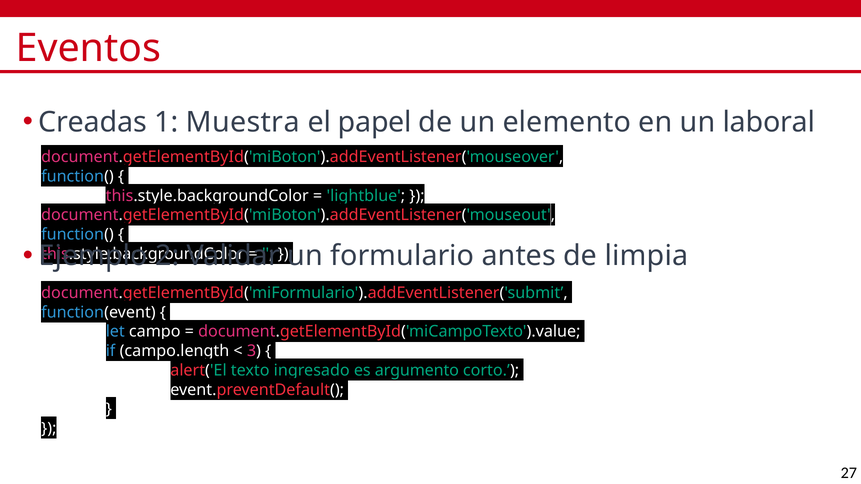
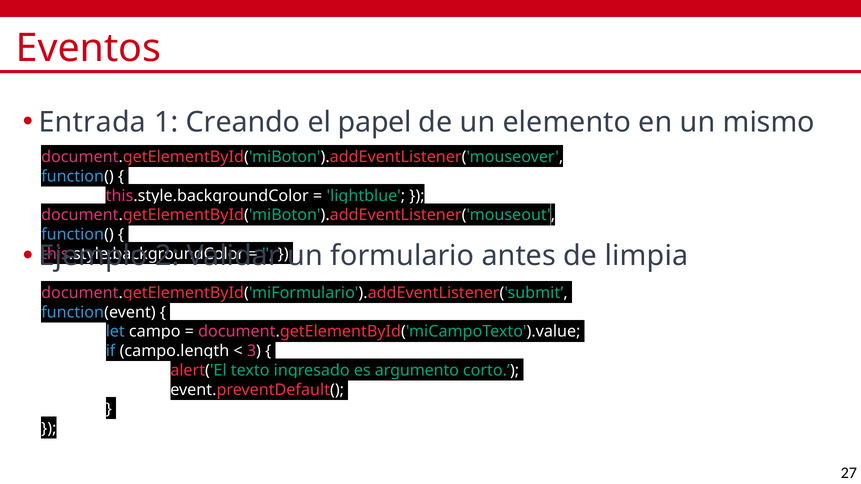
Creadas: Creadas -> Entrada
Muestra: Muestra -> Creando
laboral: laboral -> mismo
